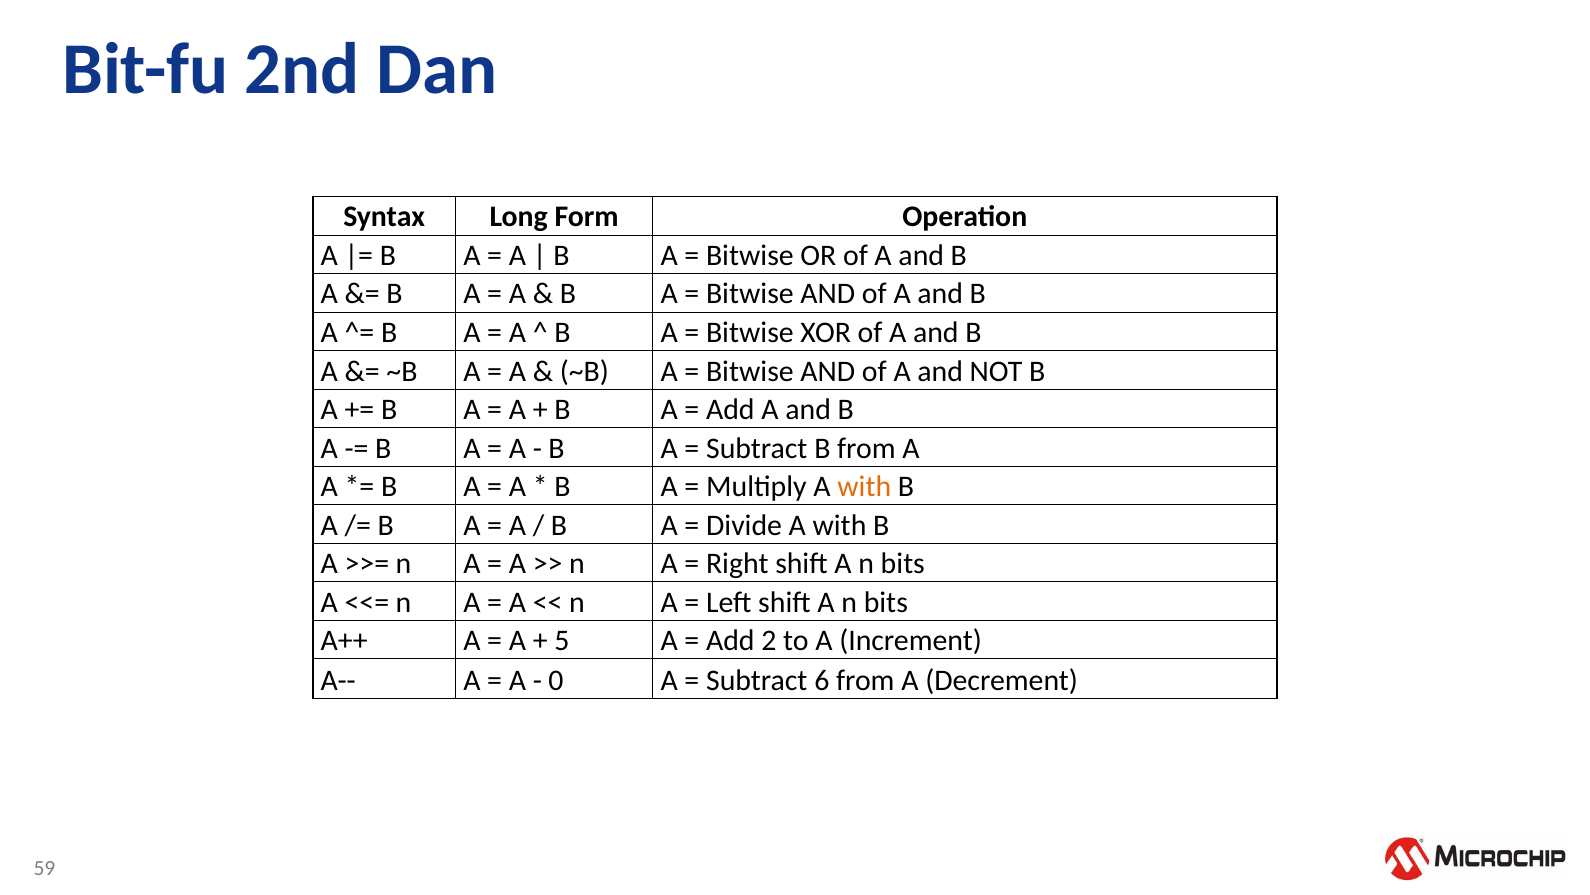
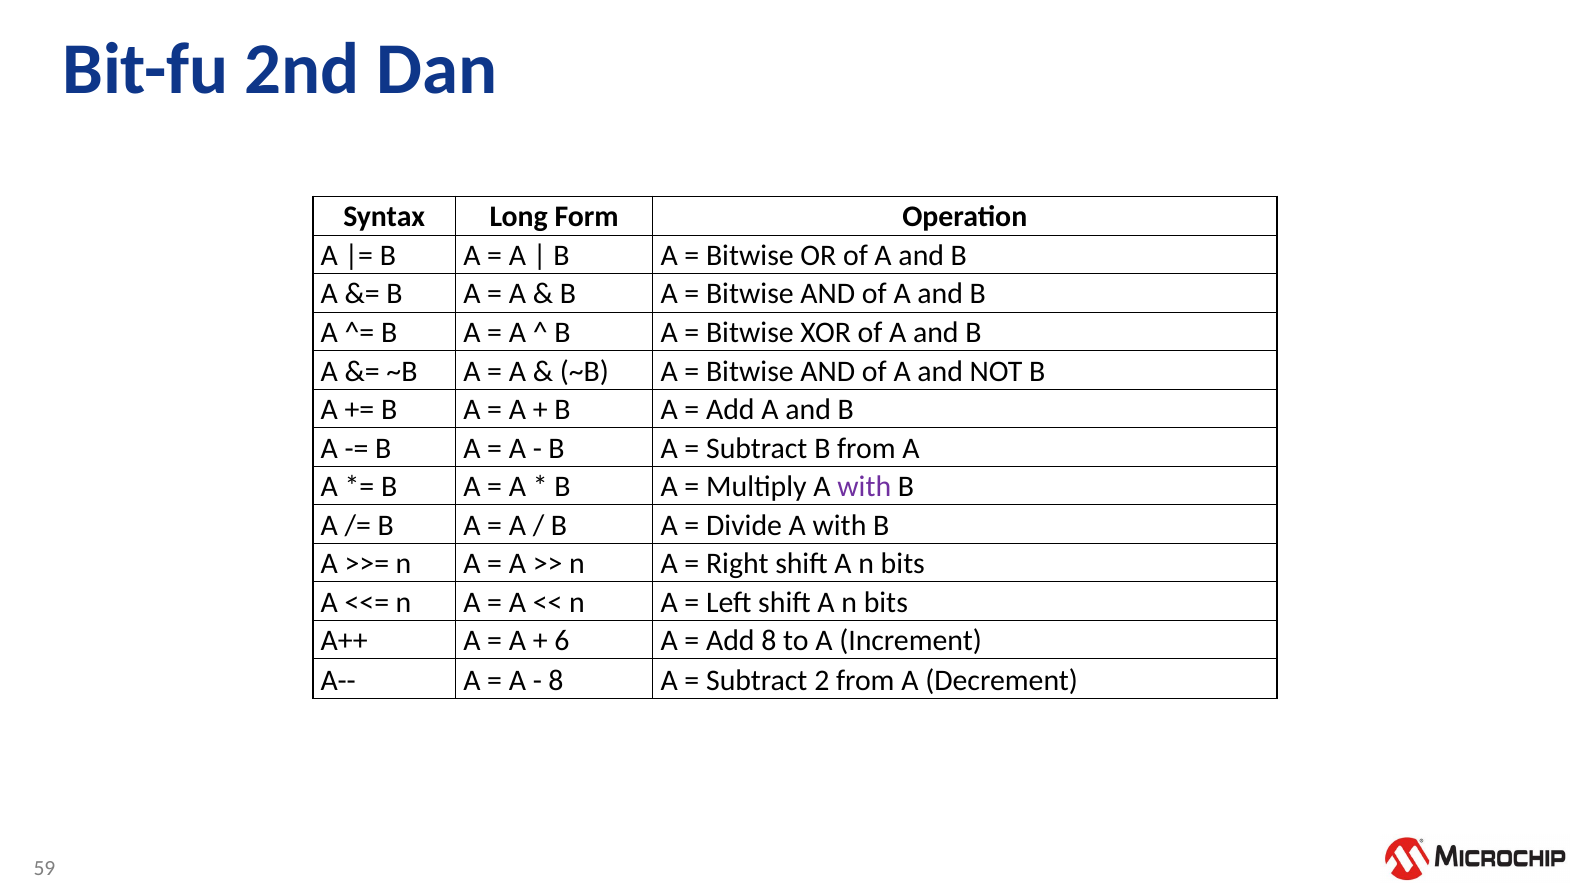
with at (864, 487) colour: orange -> purple
5: 5 -> 6
Add 2: 2 -> 8
0 at (556, 680): 0 -> 8
6: 6 -> 2
